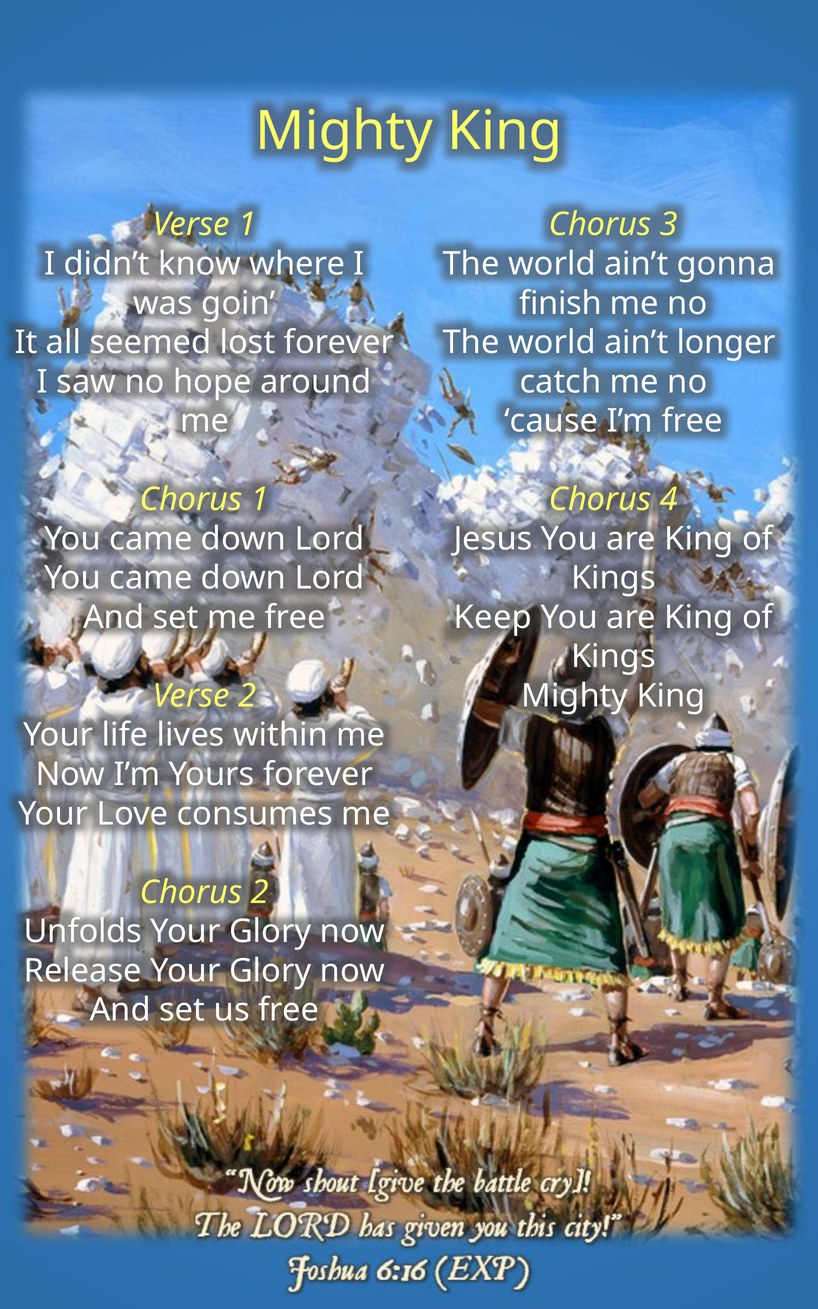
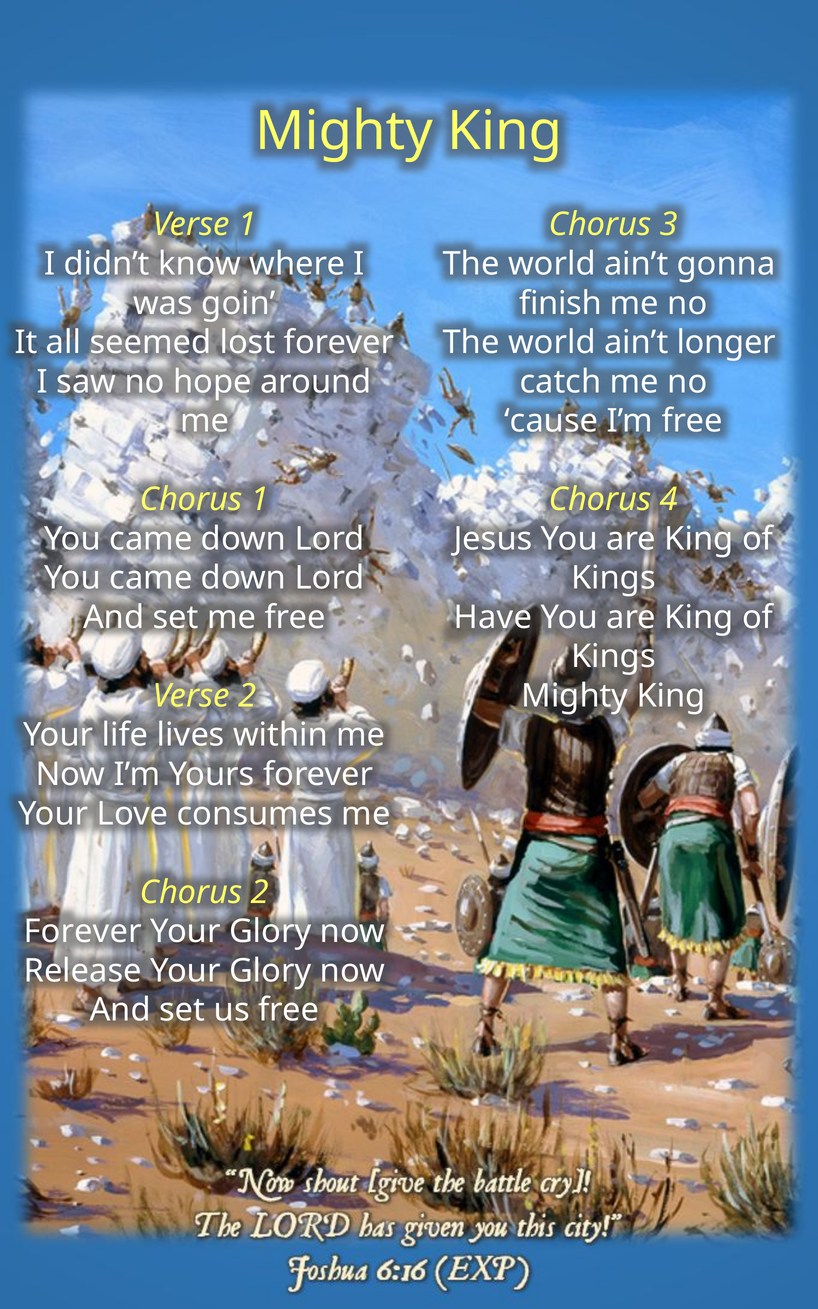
Keep: Keep -> Have
Unfolds at (83, 931): Unfolds -> Forever
